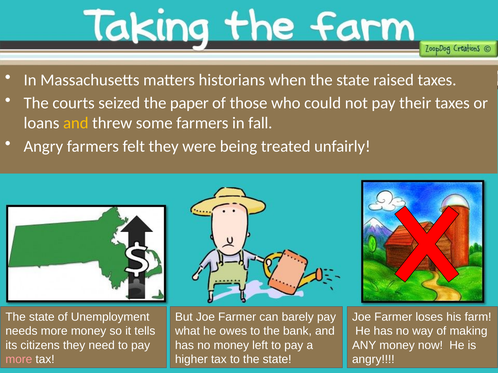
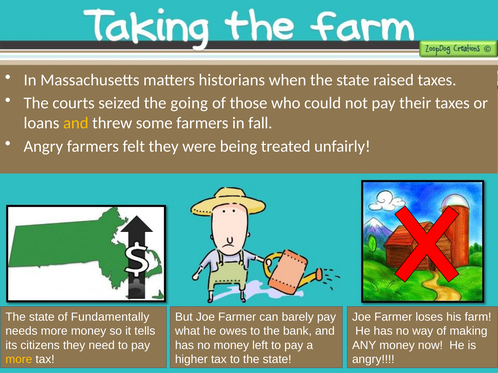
paper: paper -> going
Unemployment: Unemployment -> Fundamentally
more at (19, 360) colour: pink -> yellow
